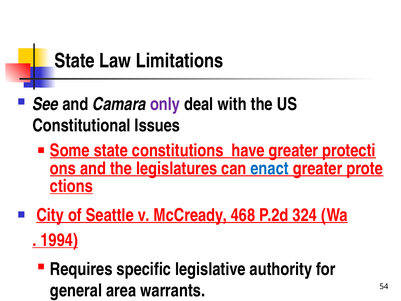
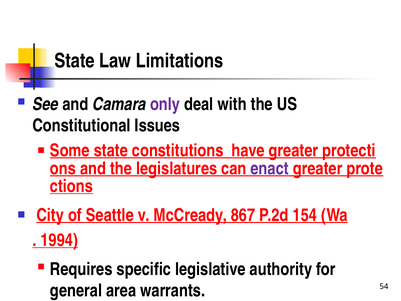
enact colour: blue -> purple
468: 468 -> 867
324: 324 -> 154
